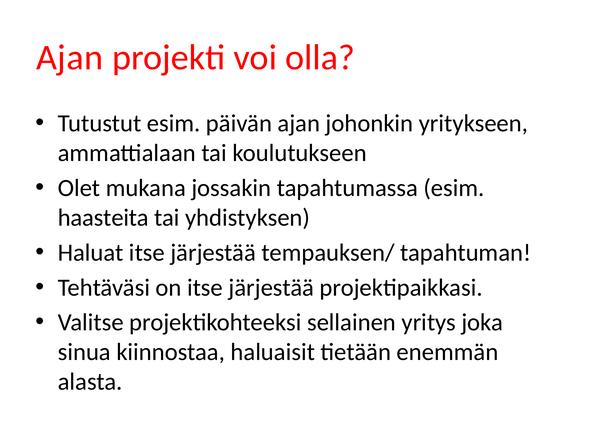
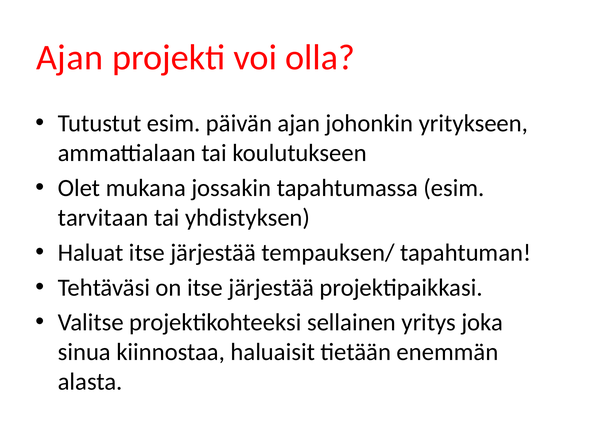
haasteita: haasteita -> tarvitaan
